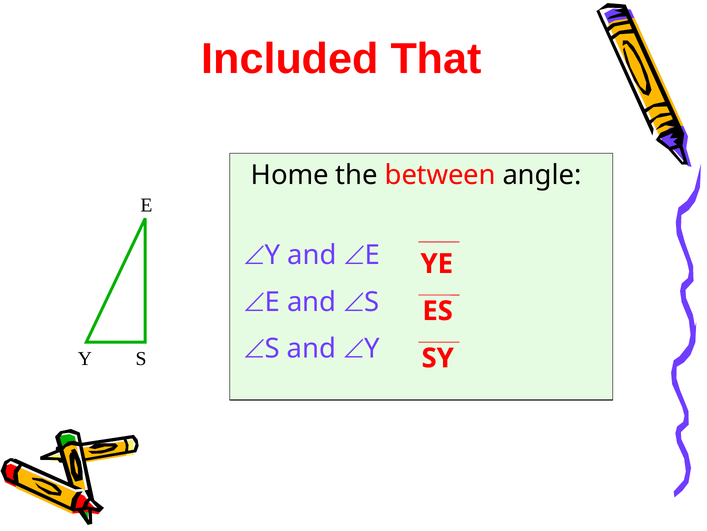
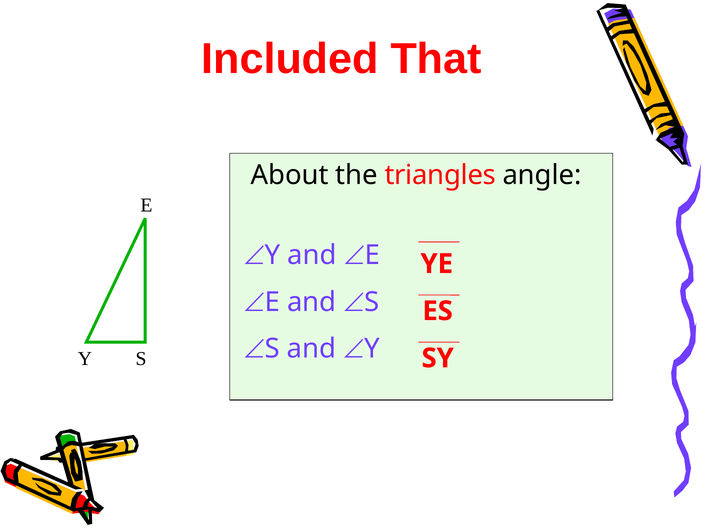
Home: Home -> About
between: between -> triangles
